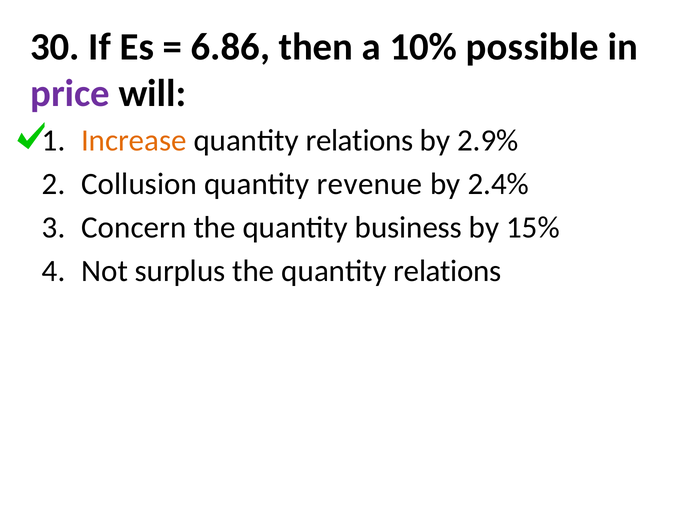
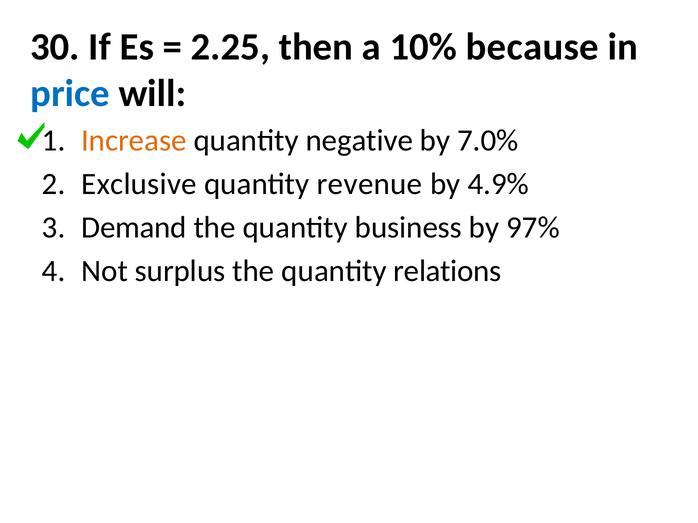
6.86: 6.86 -> 2.25
possible: possible -> because
price colour: purple -> blue
relations at (359, 141): relations -> negative
2.9%: 2.9% -> 7.0%
Collusion: Collusion -> Exclusive
2.4%: 2.4% -> 4.9%
Concern: Concern -> Demand
15%: 15% -> 97%
